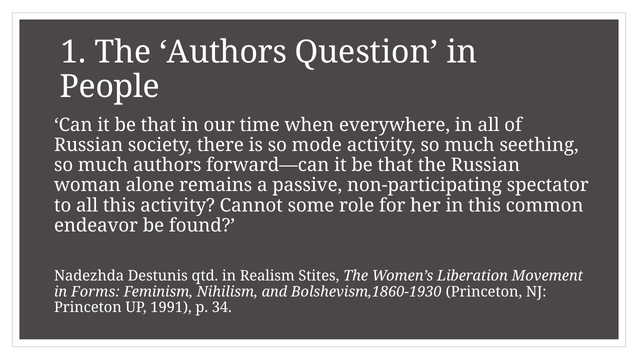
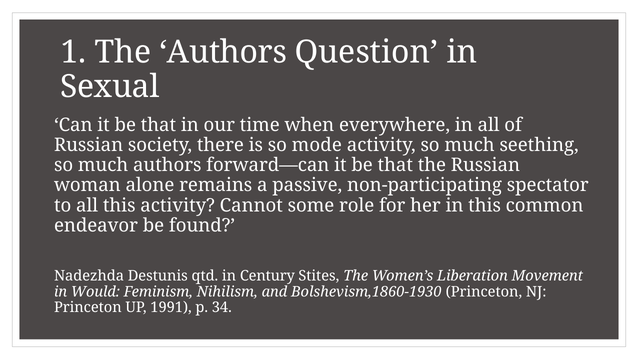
People: People -> Sexual
Realism: Realism -> Century
Forms: Forms -> Would
